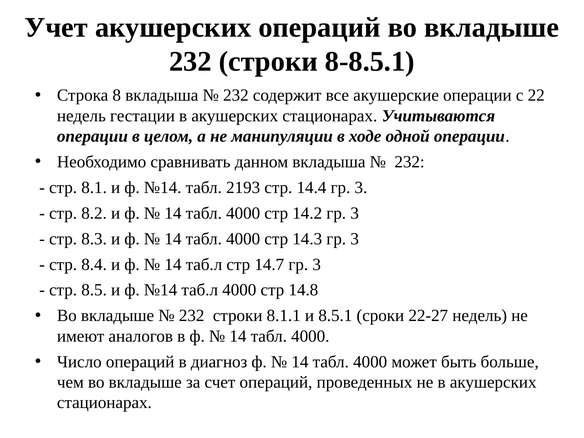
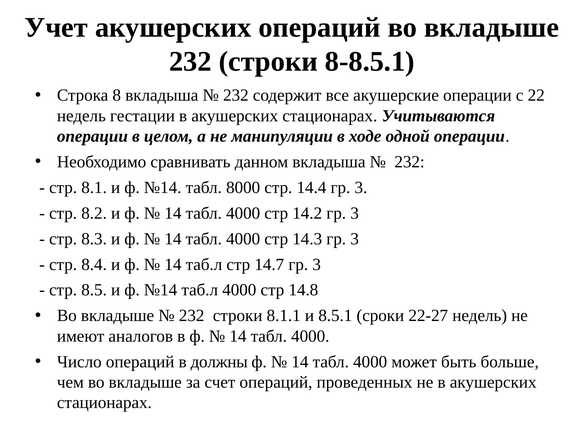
2193: 2193 -> 8000
диагноз: диагноз -> должны
